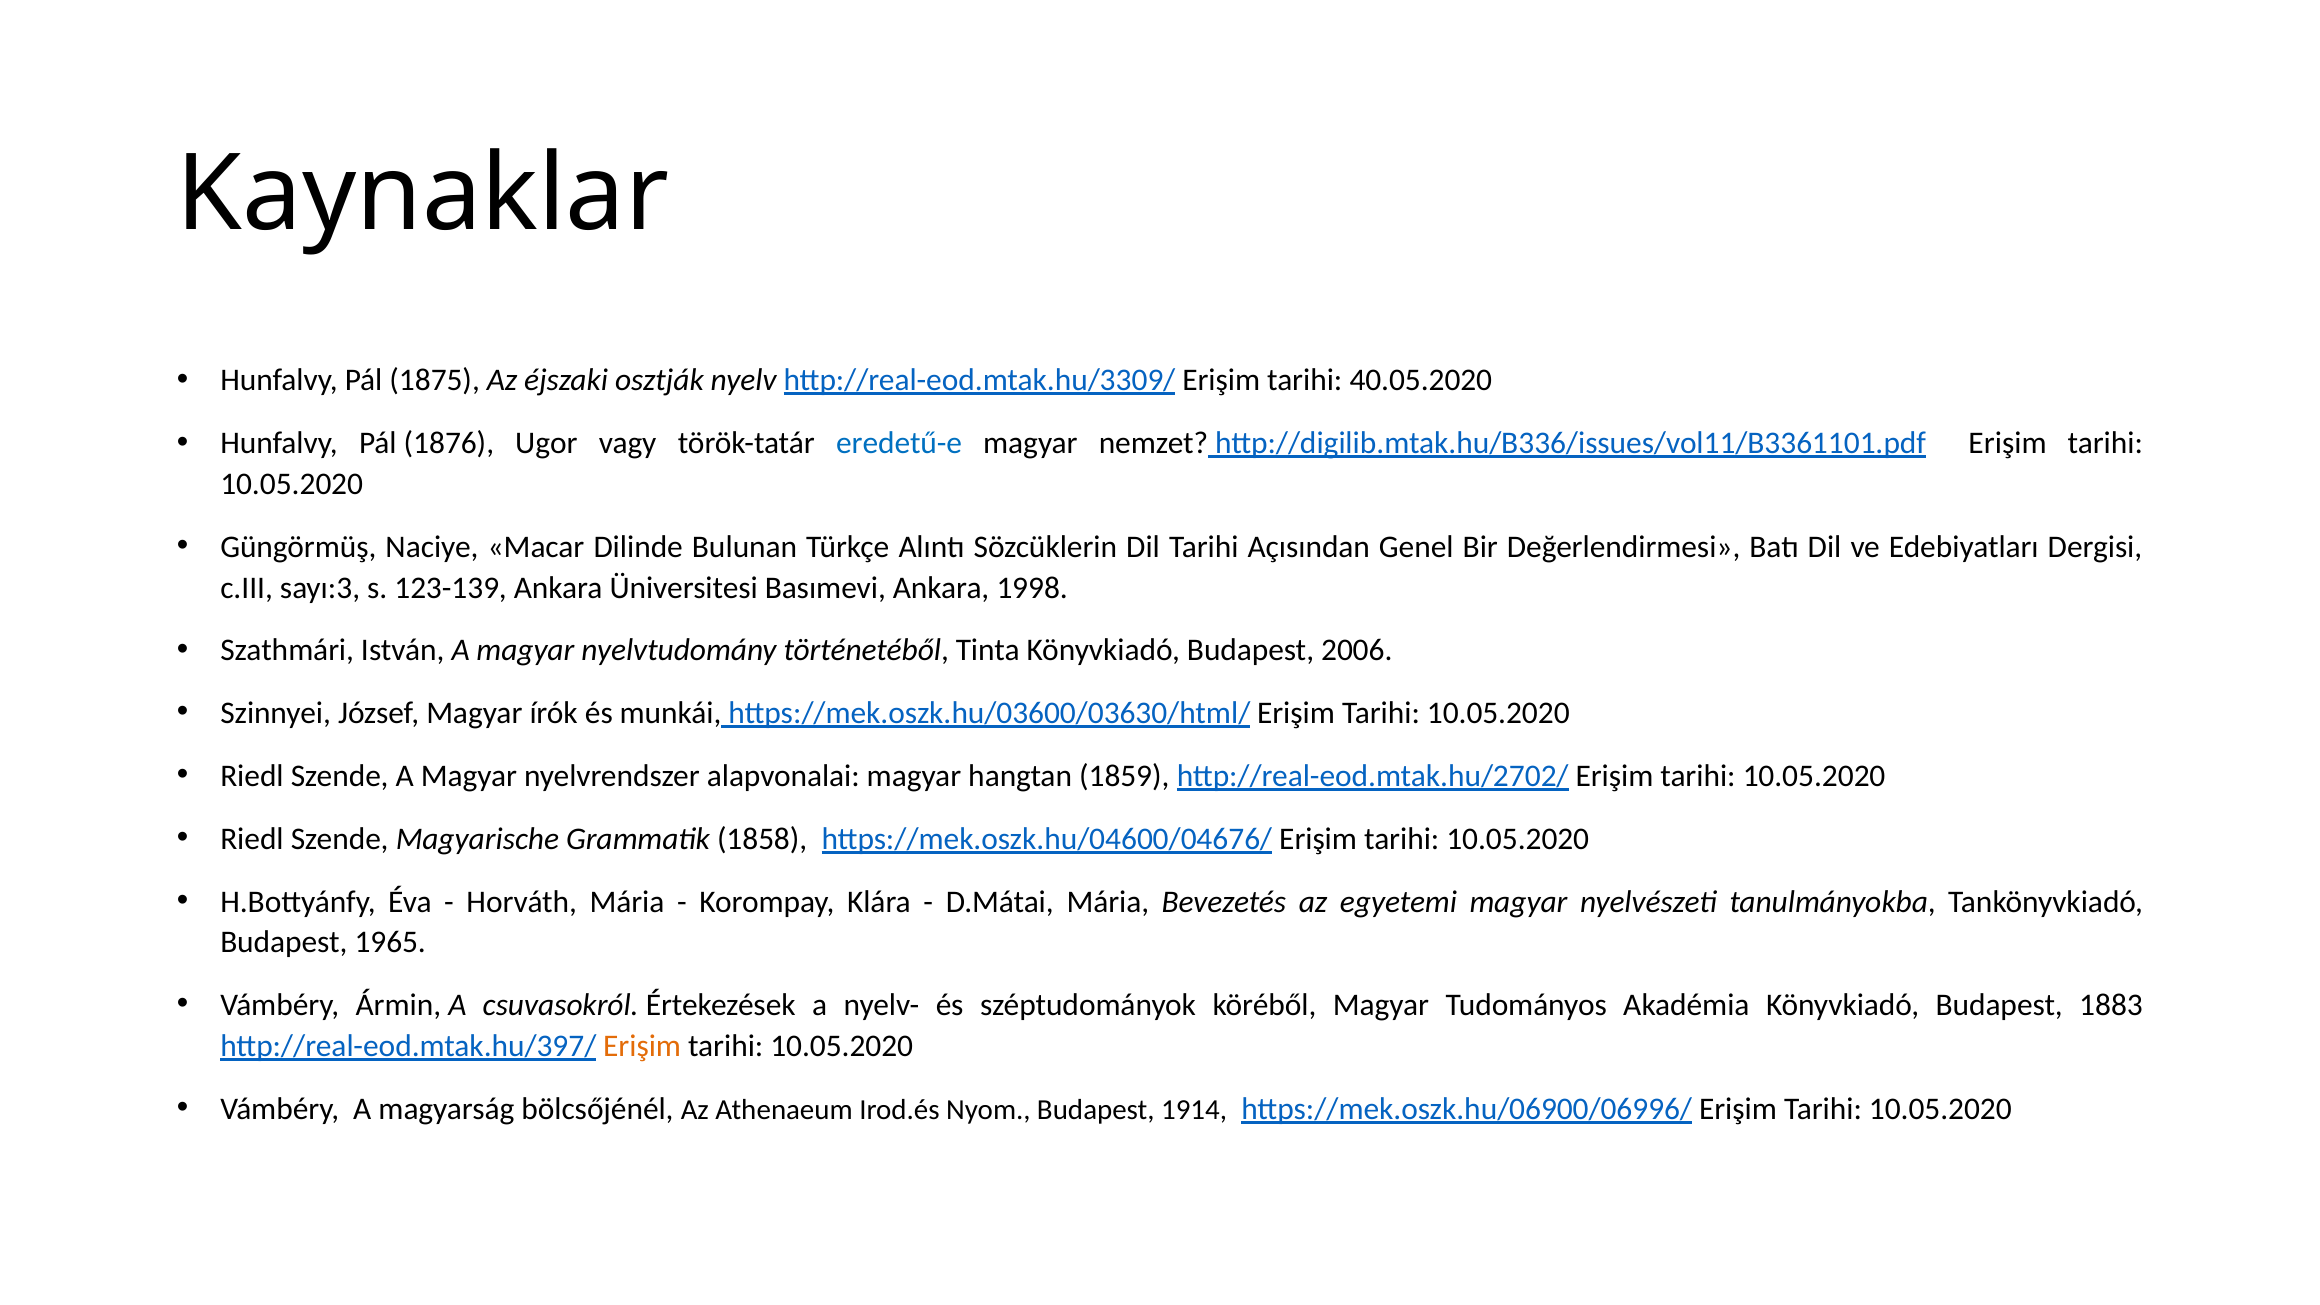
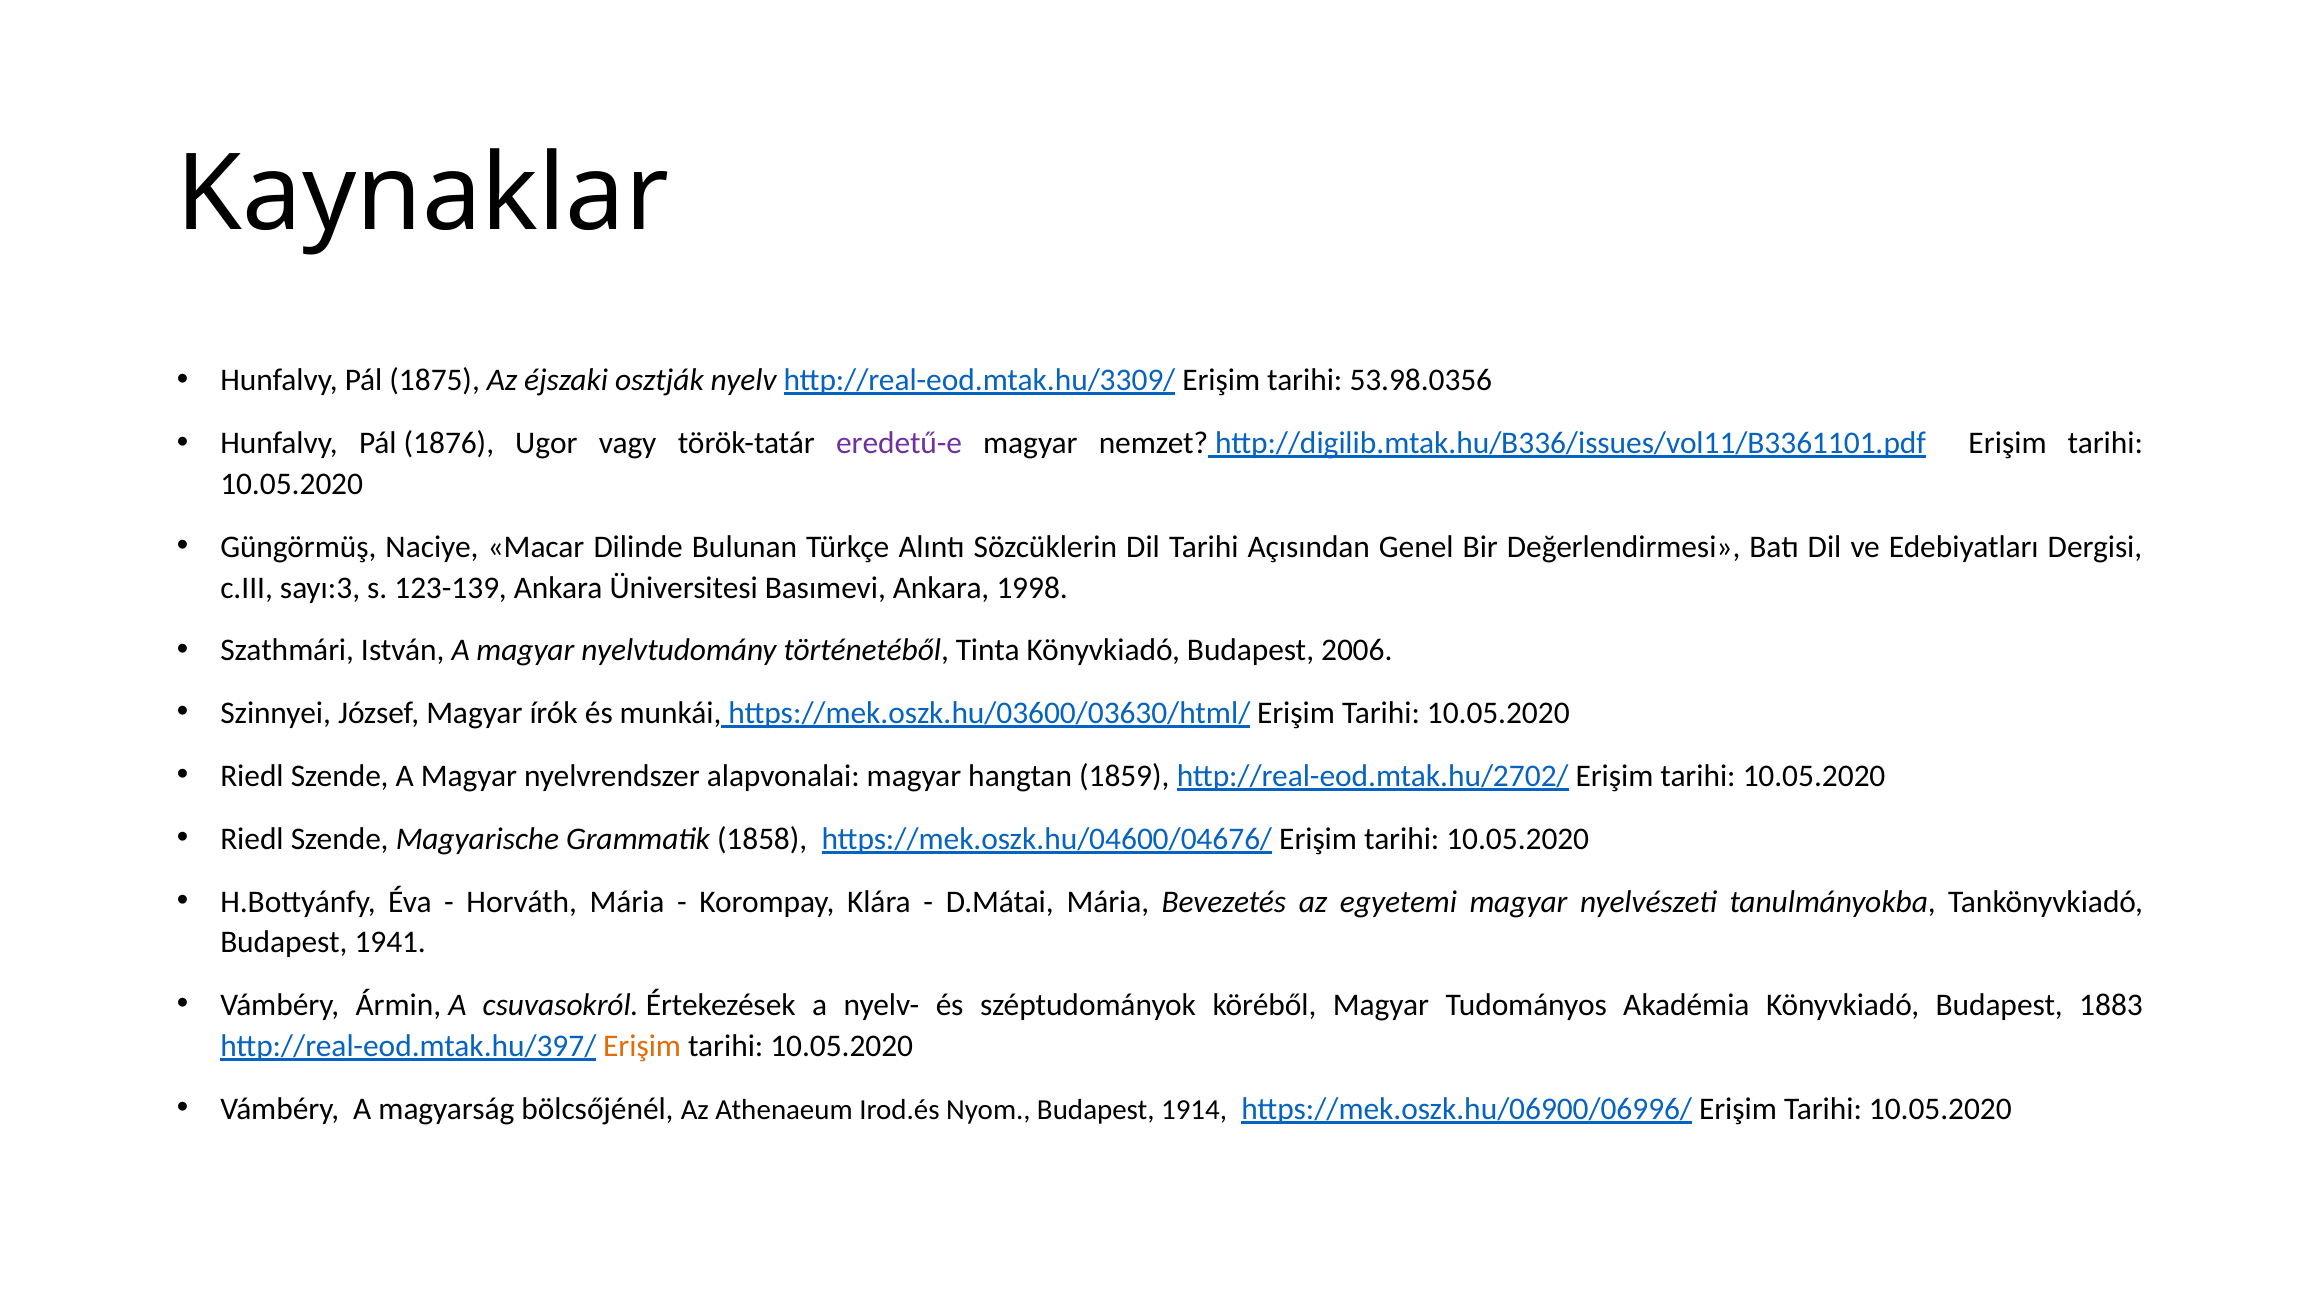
40.05.2020: 40.05.2020 -> 53.98.0356
eredetű-e colour: blue -> purple
1965: 1965 -> 1941
